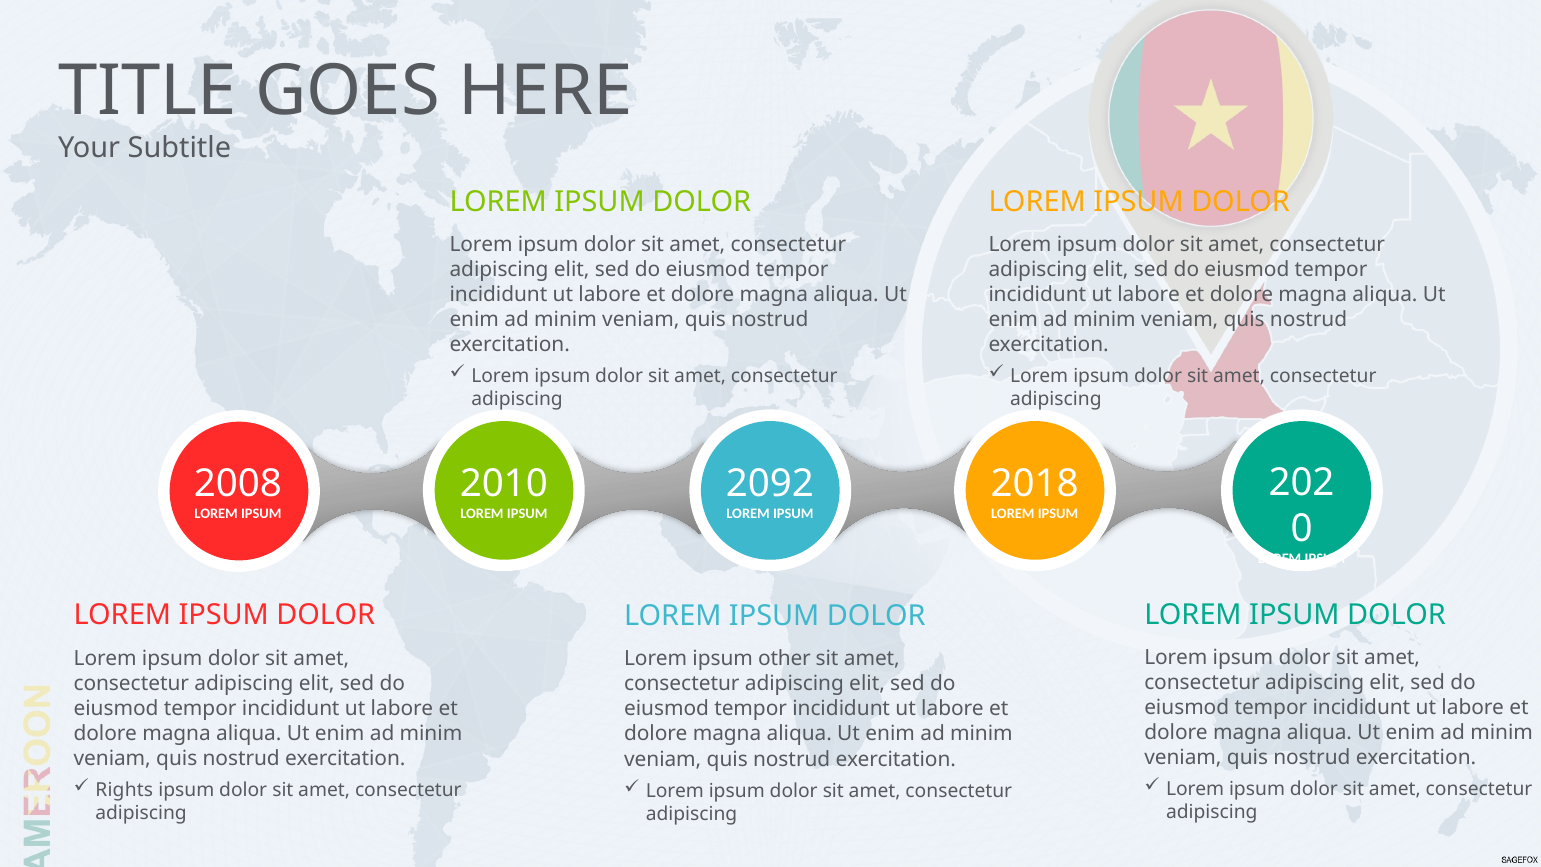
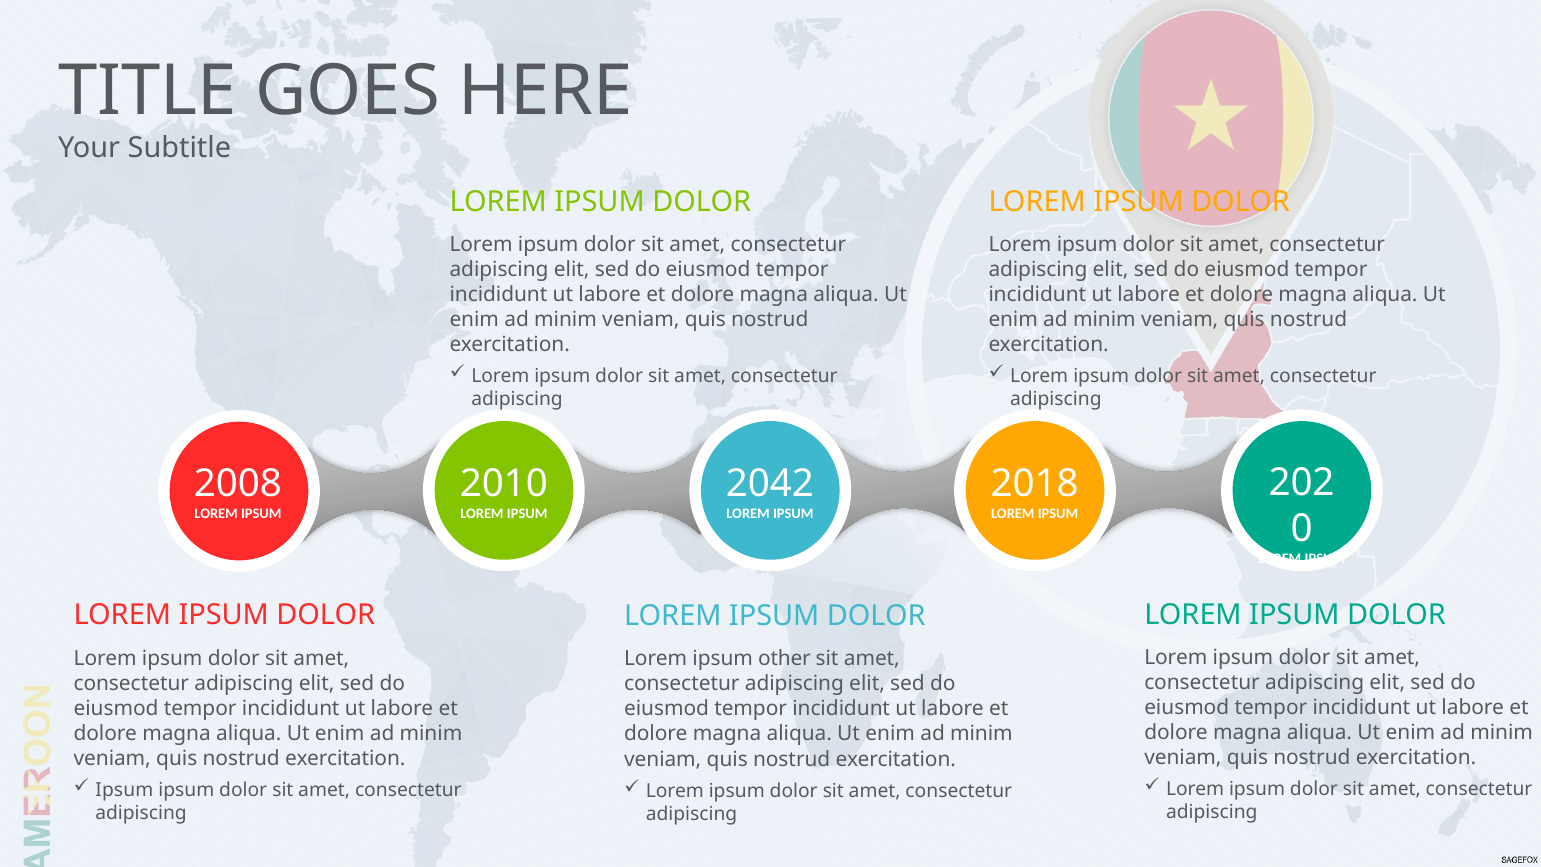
2092: 2092 -> 2042
Rights at (124, 790): Rights -> Ipsum
